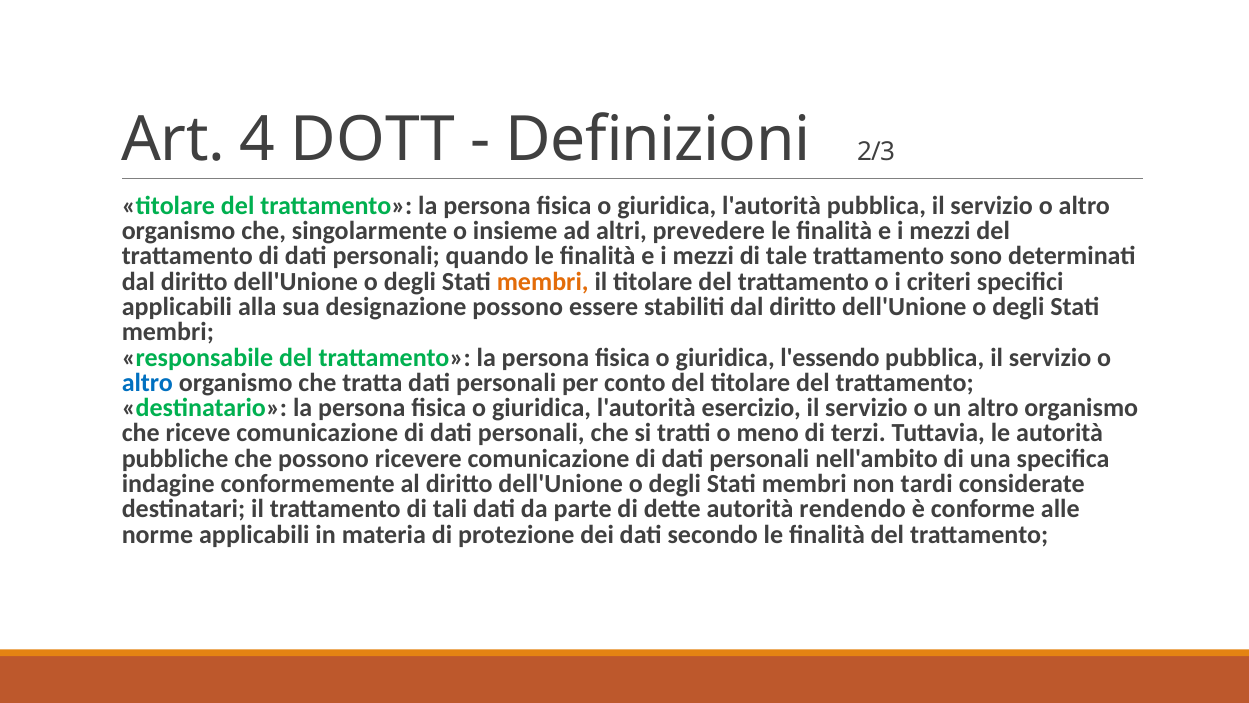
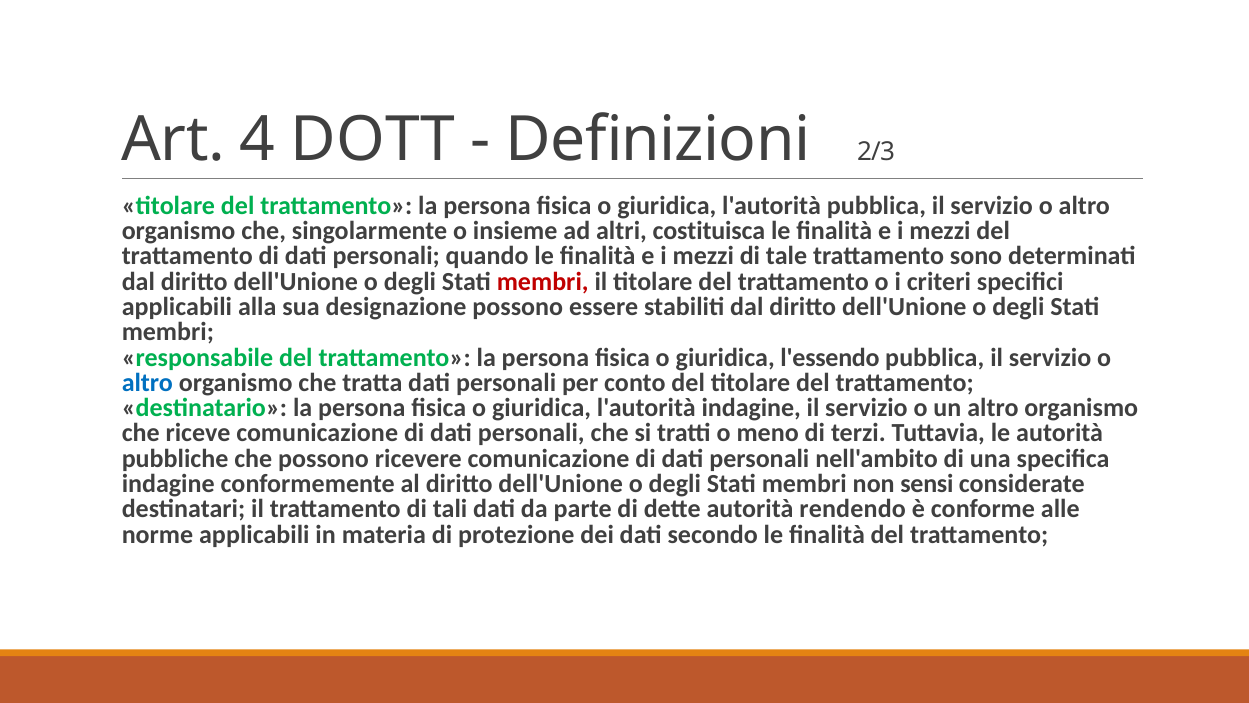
prevedere: prevedere -> costituisca
membri at (543, 281) colour: orange -> red
l'autorità esercizio: esercizio -> indagine
tardi: tardi -> sensi
